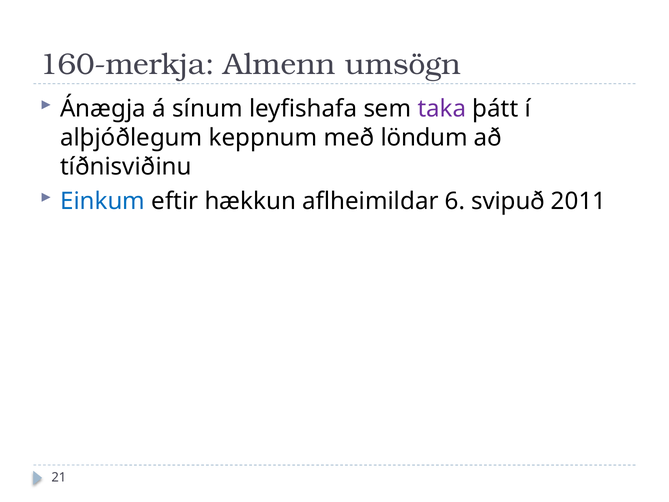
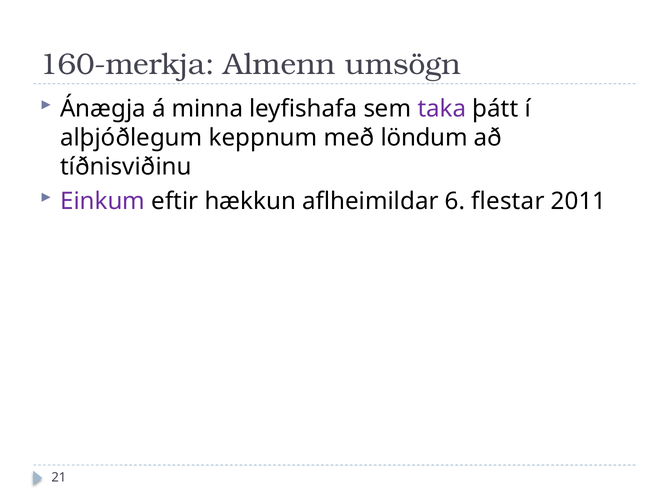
sínum: sínum -> minna
Einkum colour: blue -> purple
svipuð: svipuð -> flestar
